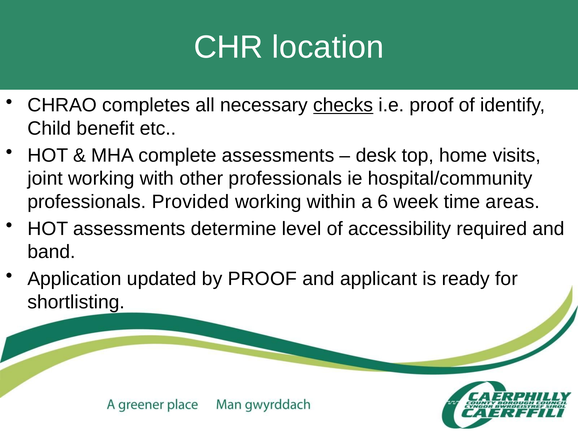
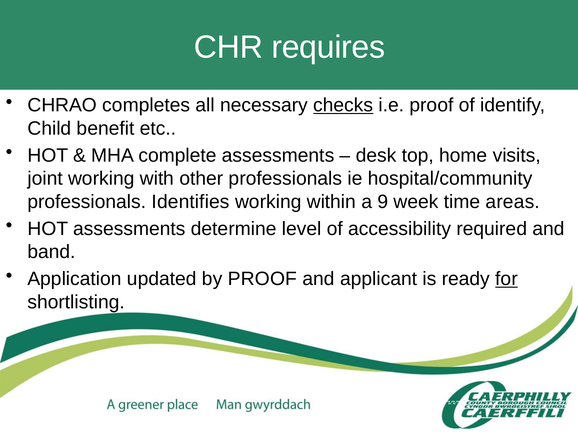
location: location -> requires
Provided: Provided -> Identifies
6: 6 -> 9
for underline: none -> present
